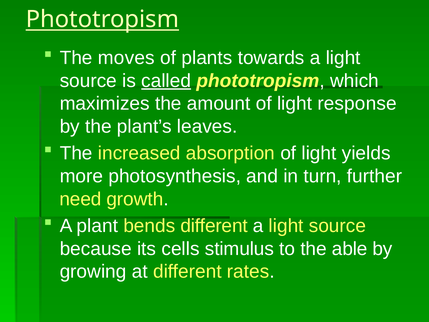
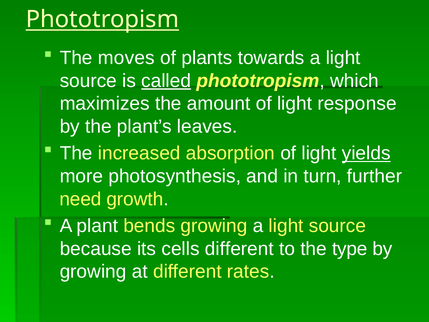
yields underline: none -> present
bends different: different -> growing
cells stimulus: stimulus -> different
able: able -> type
